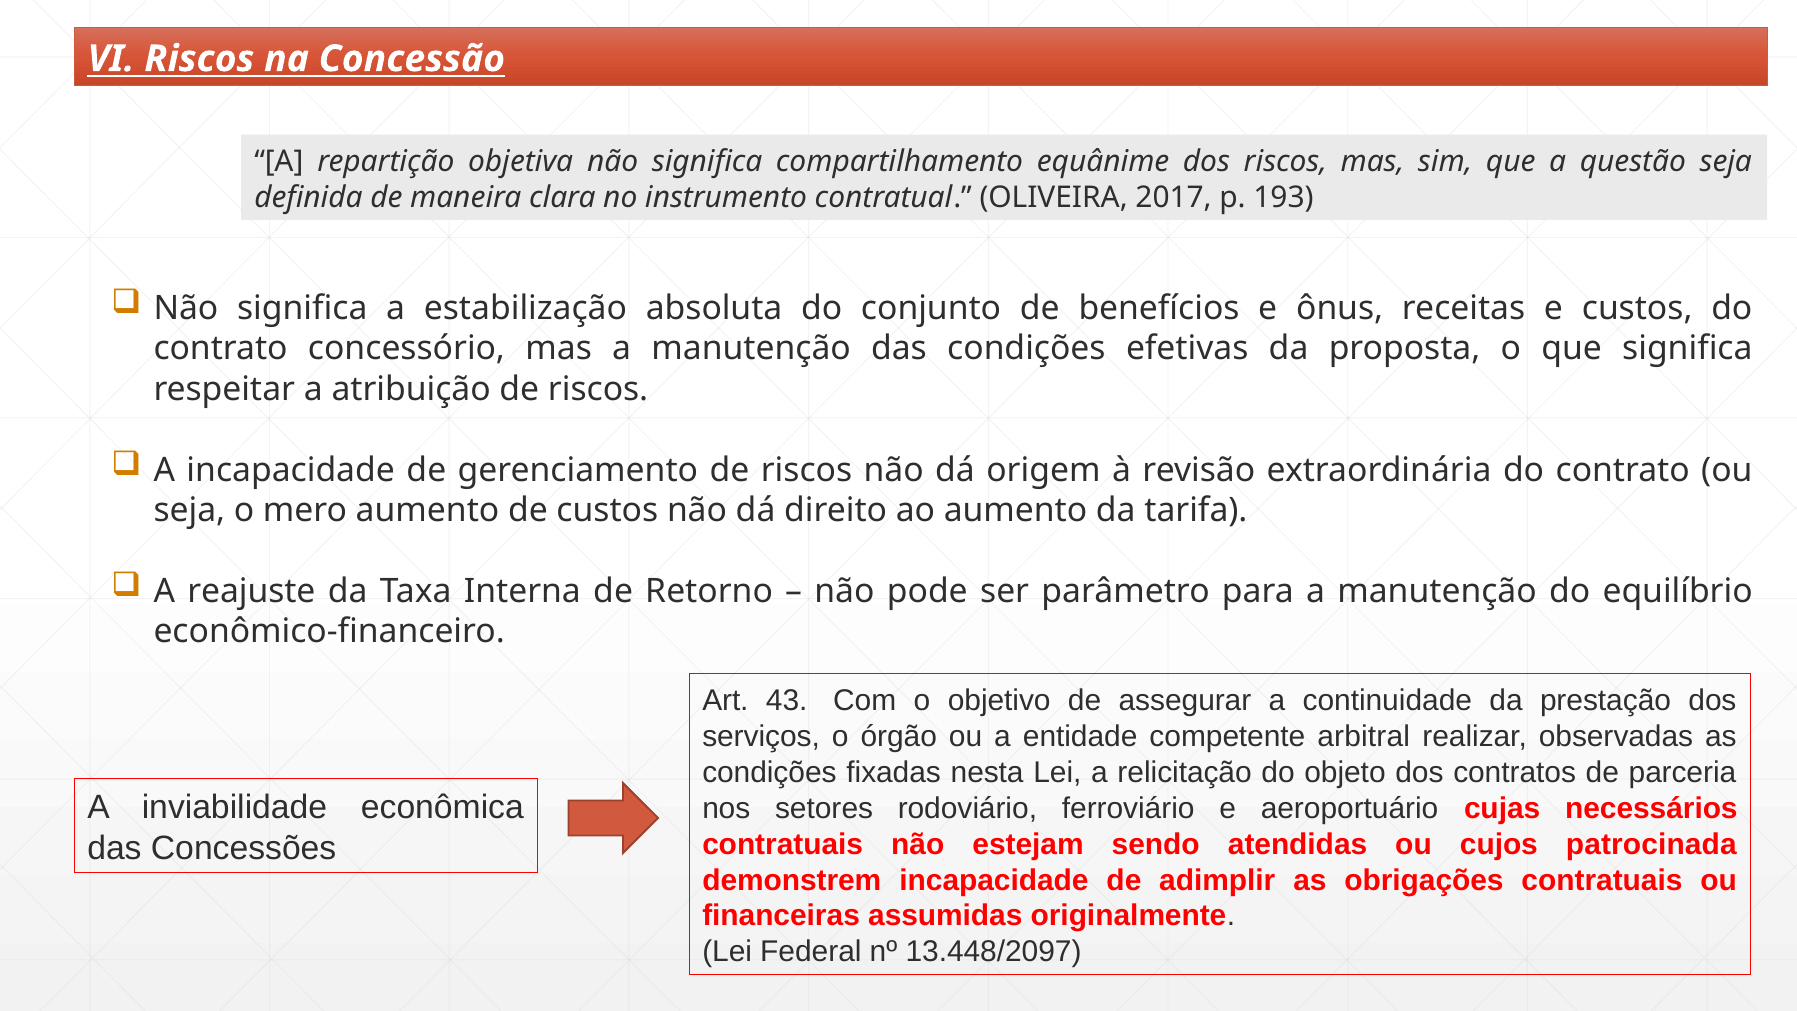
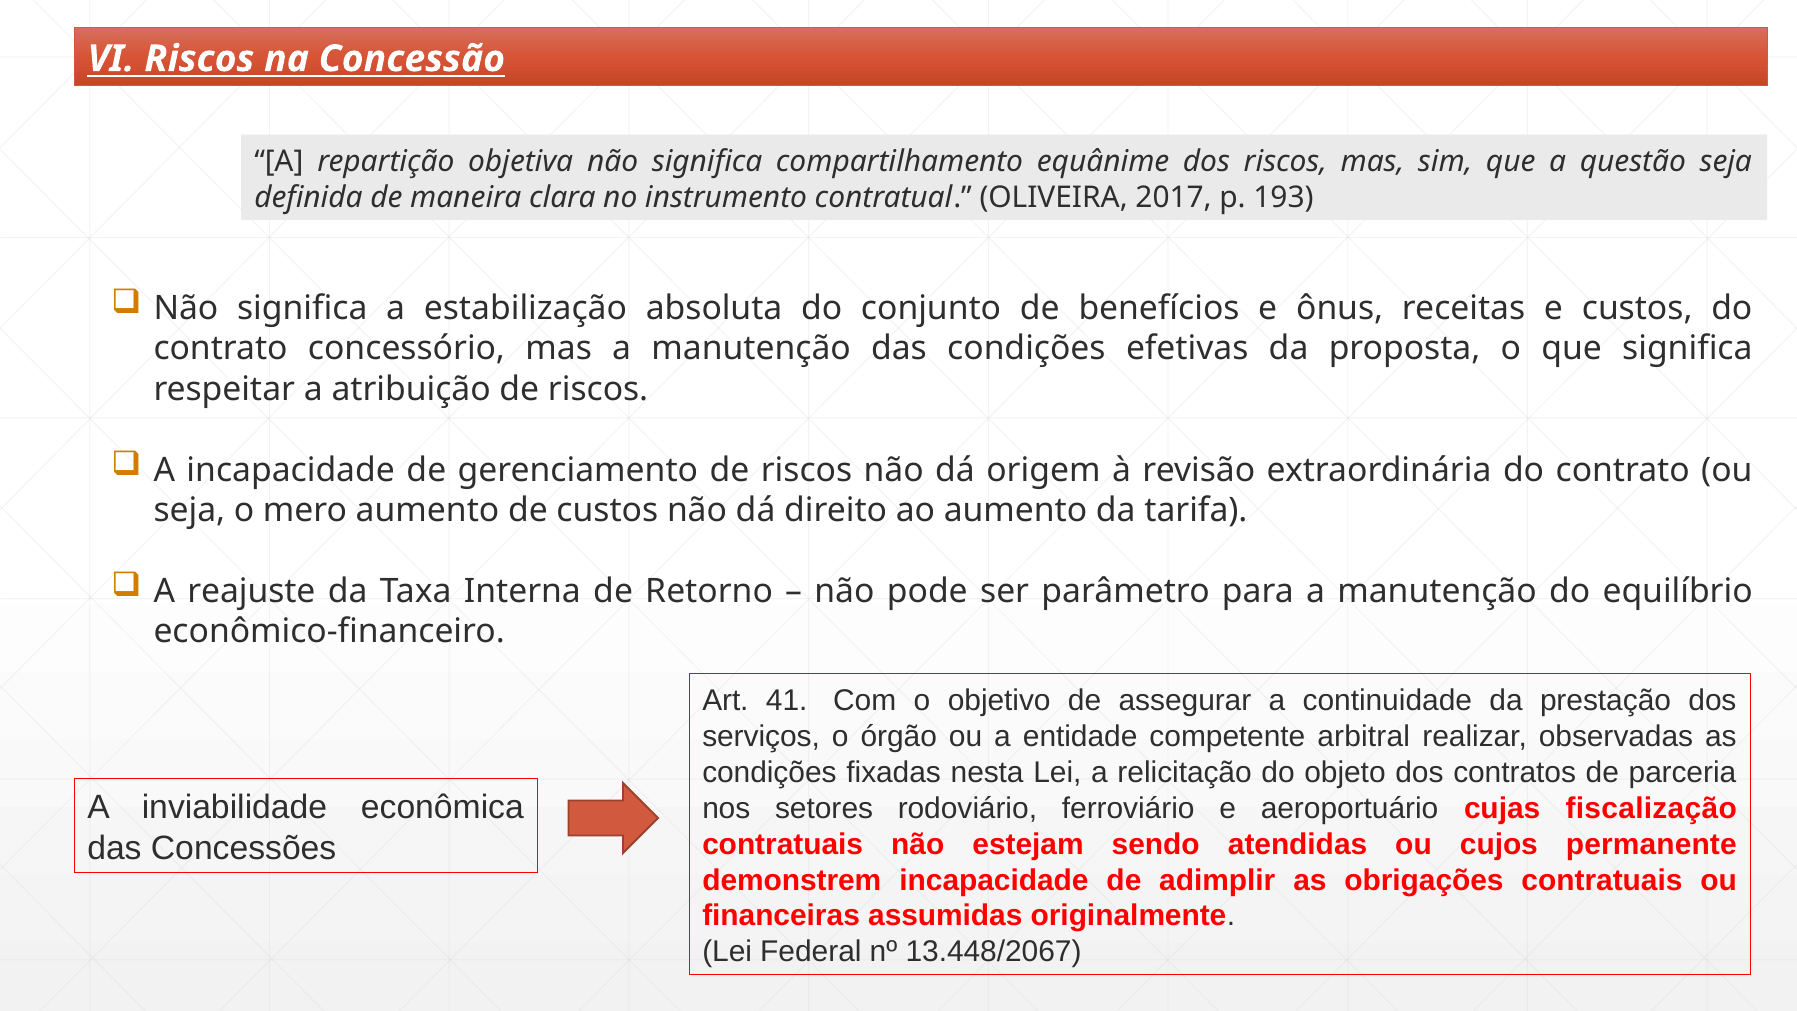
43: 43 -> 41
necessários: necessários -> fiscalização
patrocinada: patrocinada -> permanente
13.448/2097: 13.448/2097 -> 13.448/2067
